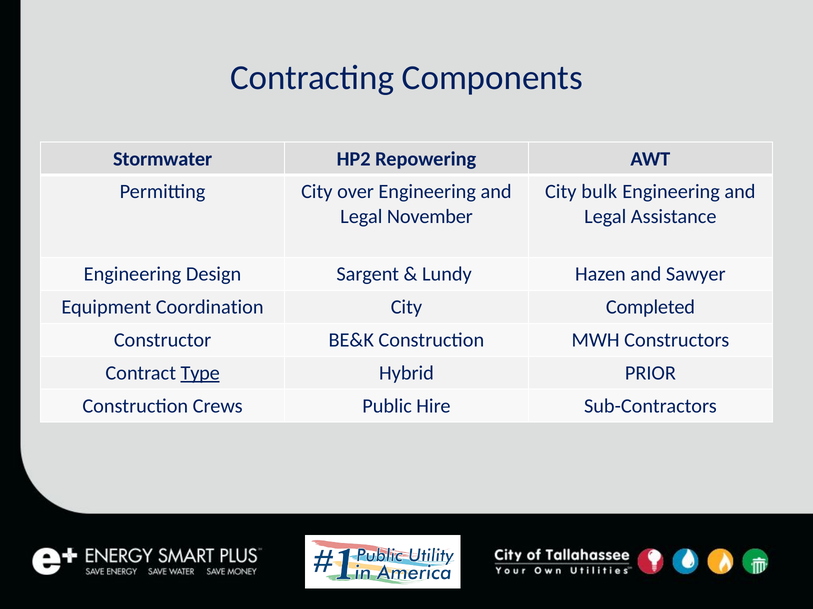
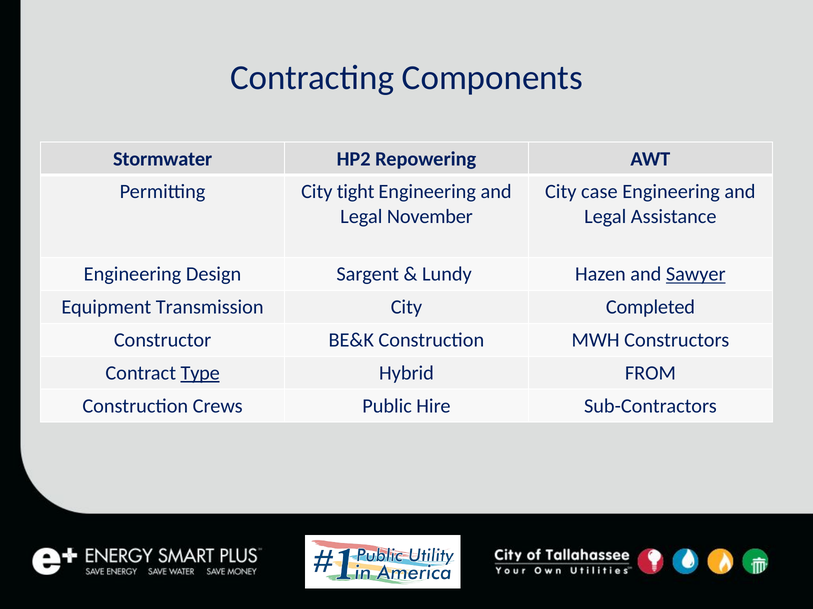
over: over -> tight
bulk: bulk -> case
Sawyer underline: none -> present
Coordination: Coordination -> Transmission
PRIOR: PRIOR -> FROM
